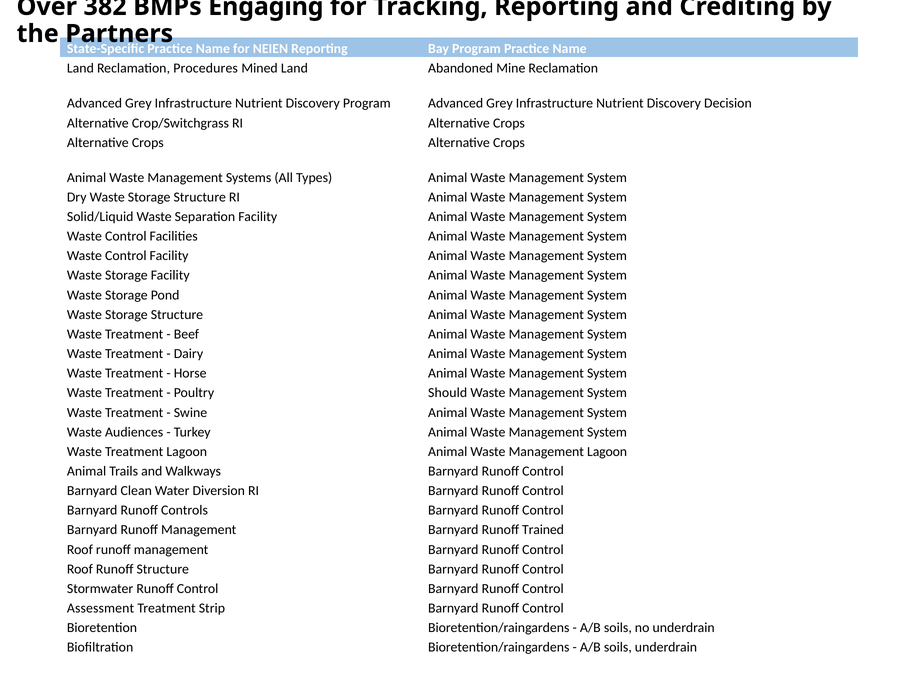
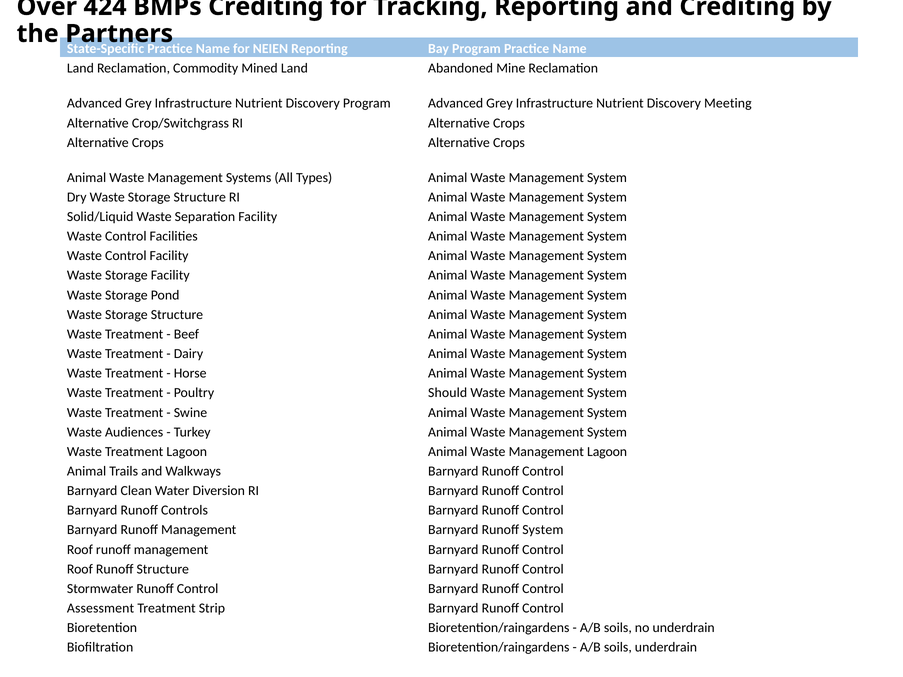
382: 382 -> 424
BMPs Engaging: Engaging -> Crediting
Procedures: Procedures -> Commodity
Decision: Decision -> Meeting
Runoff Trained: Trained -> System
